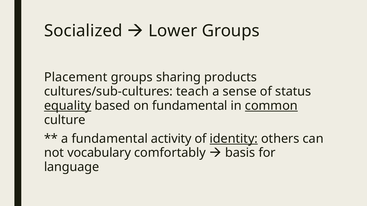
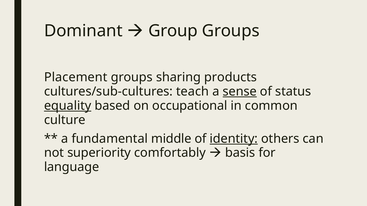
Socialized: Socialized -> Dominant
Lower: Lower -> Group
sense underline: none -> present
on fundamental: fundamental -> occupational
common underline: present -> none
activity: activity -> middle
vocabulary: vocabulary -> superiority
